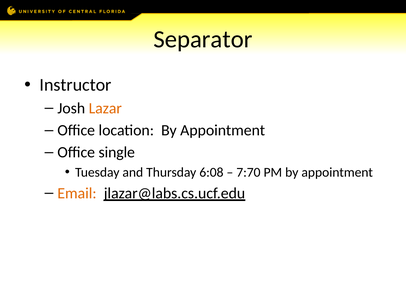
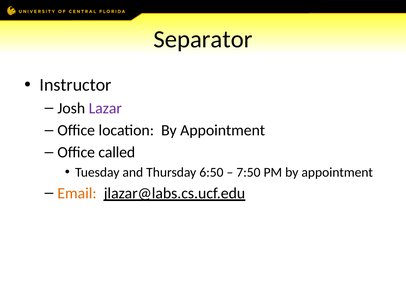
Lazar colour: orange -> purple
single: single -> called
6:08: 6:08 -> 6:50
7:70: 7:70 -> 7:50
